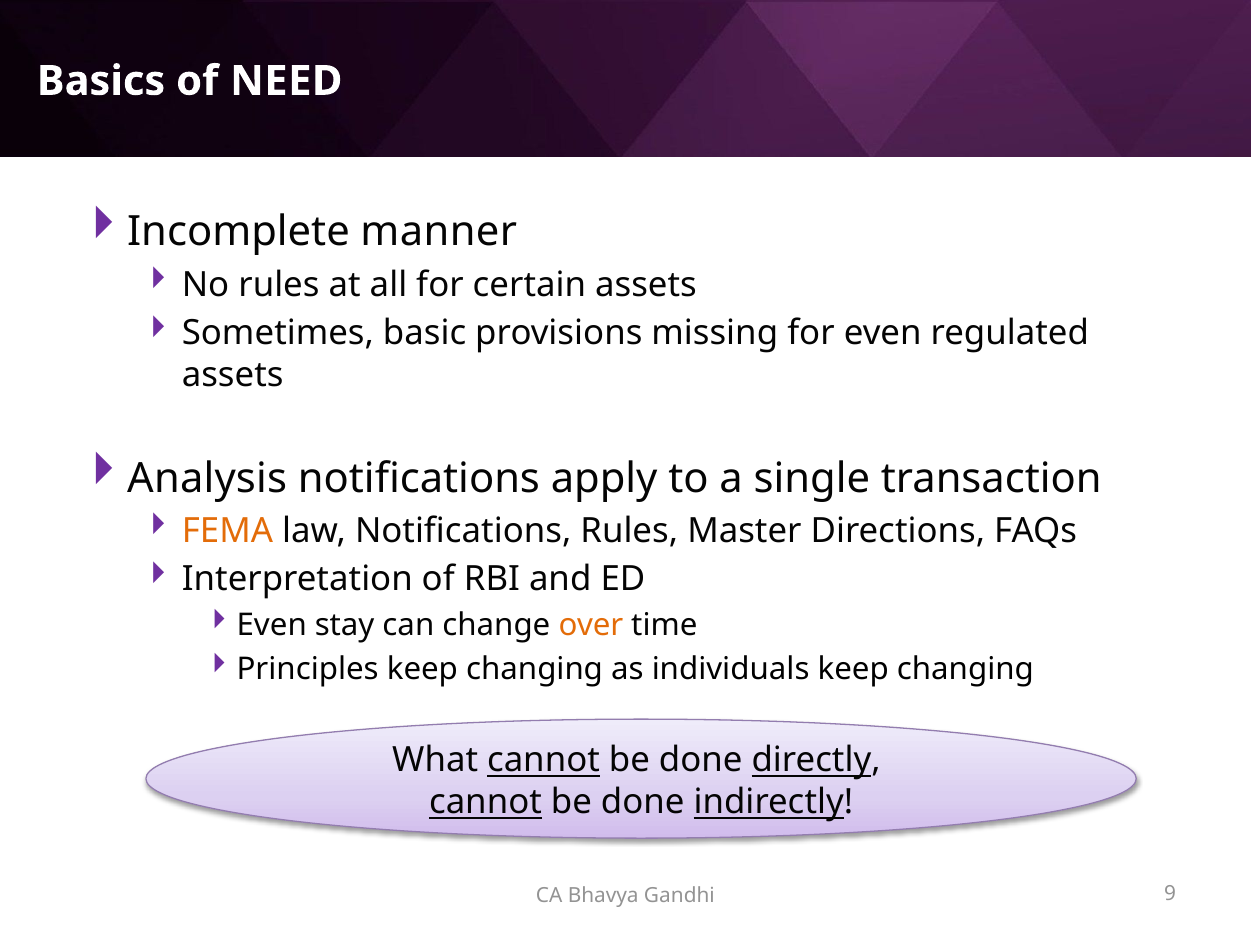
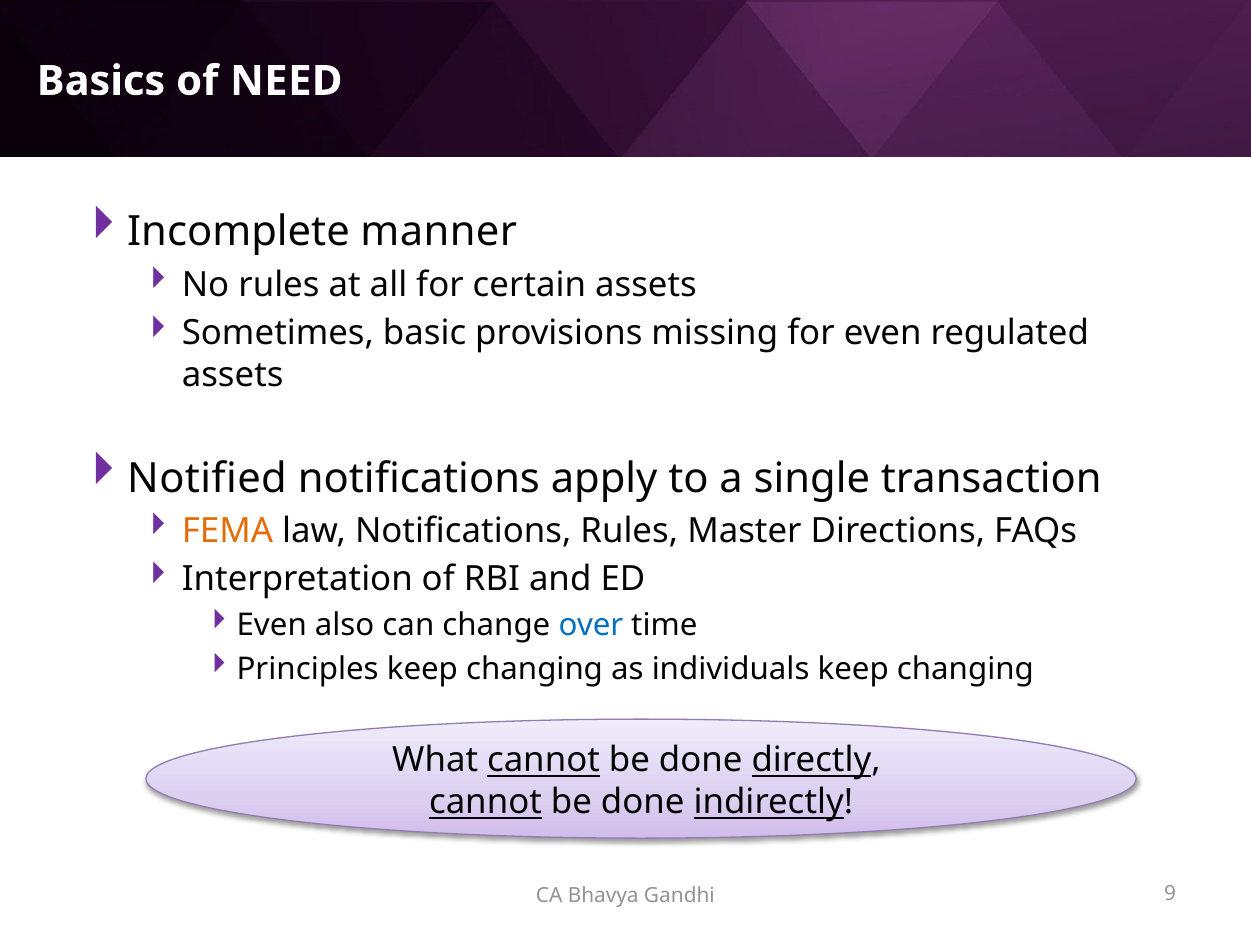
Analysis: Analysis -> Notified
stay: stay -> also
over colour: orange -> blue
